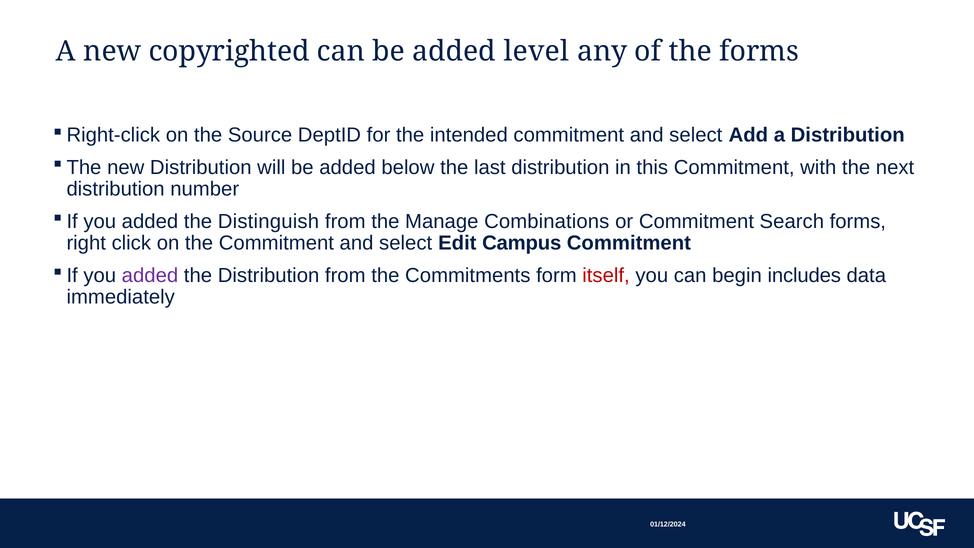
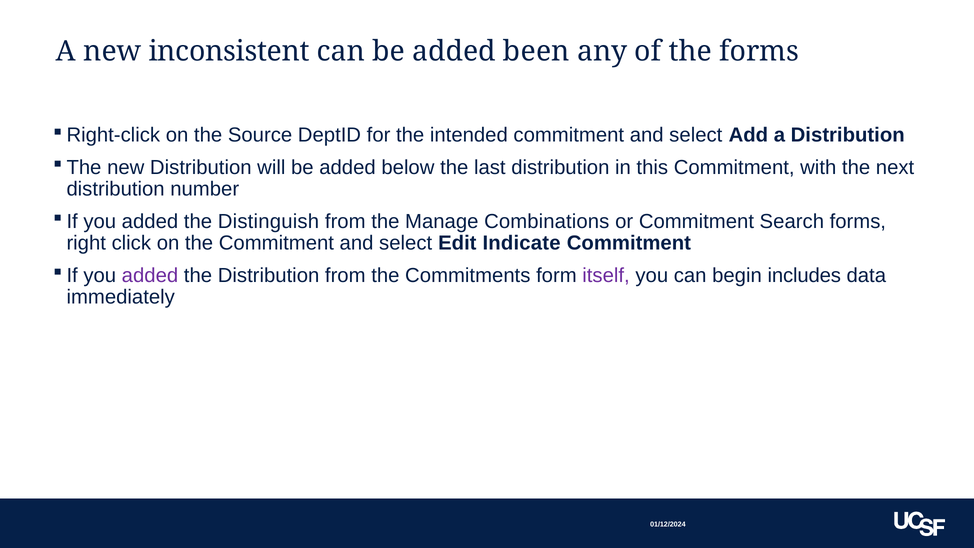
copyrighted: copyrighted -> inconsistent
level: level -> been
Campus: Campus -> Indicate
itself colour: red -> purple
